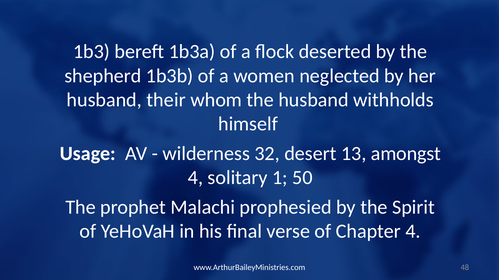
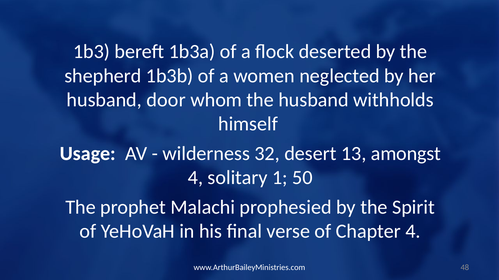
their: their -> door
